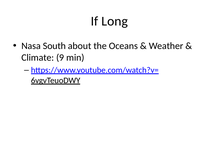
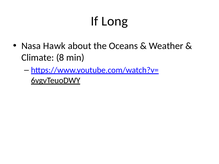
South: South -> Hawk
9: 9 -> 8
